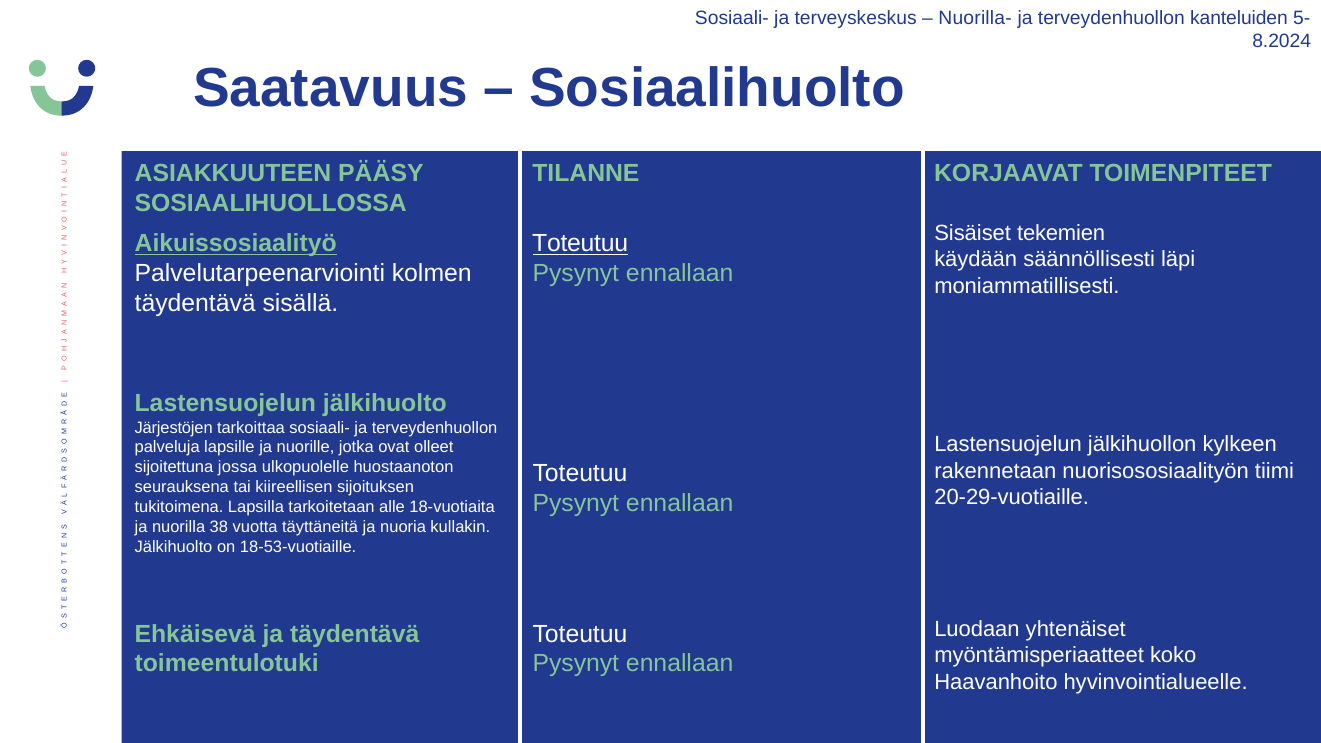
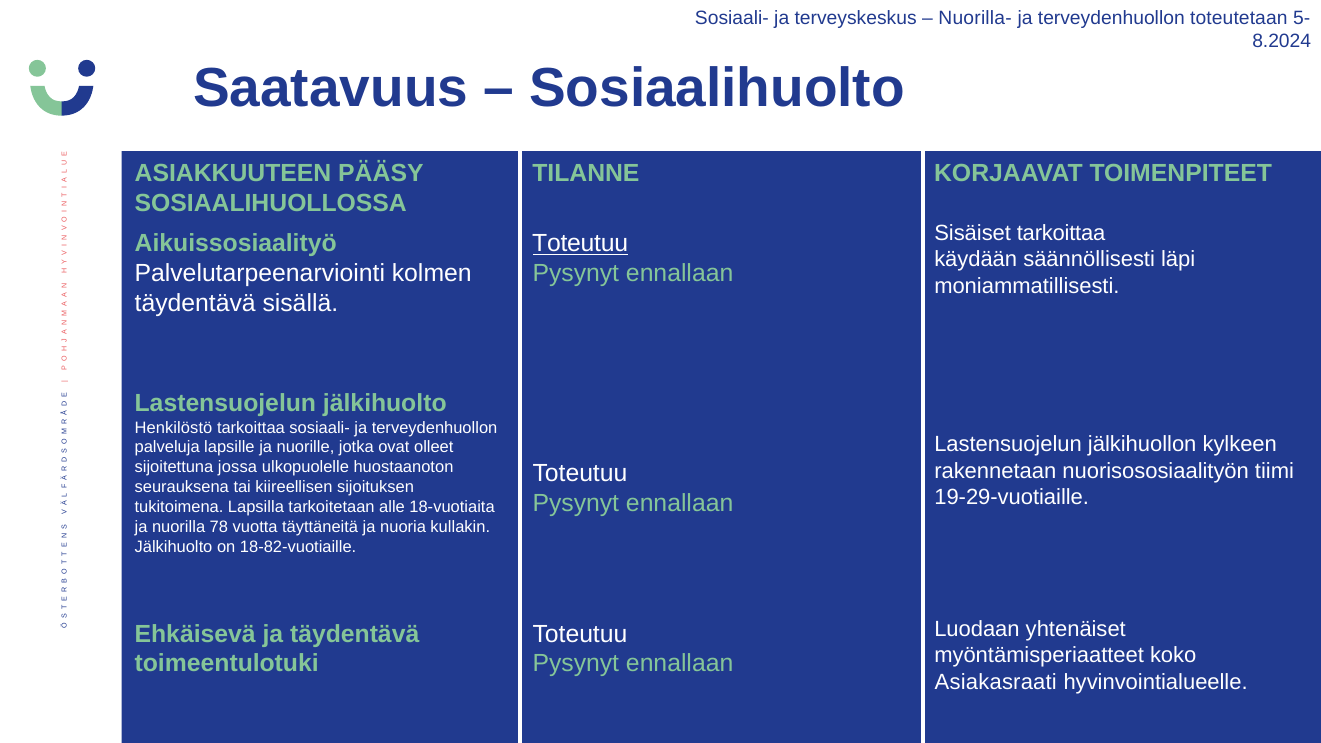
kanteluiden: kanteluiden -> toteutetaan
Sisäiset tekemien: tekemien -> tarkoittaa
Aikuissosiaalityö underline: present -> none
Järjestöjen: Järjestöjen -> Henkilöstö
20-29-vuotiaille: 20-29-vuotiaille -> 19-29-vuotiaille
38: 38 -> 78
18-53-vuotiaille: 18-53-vuotiaille -> 18-82-vuotiaille
Haavanhoito: Haavanhoito -> Asiakasraati
